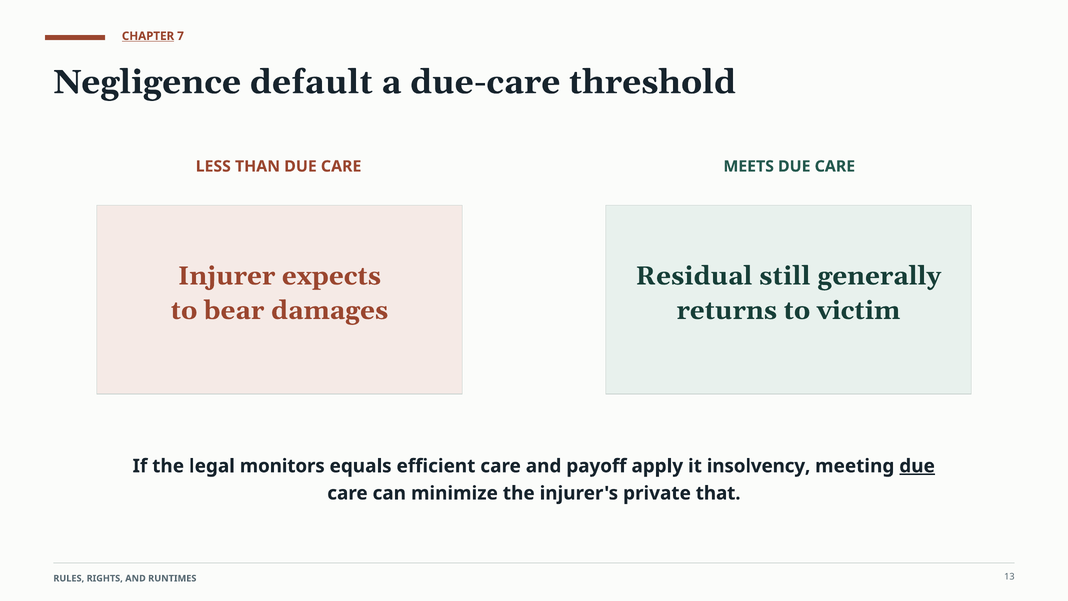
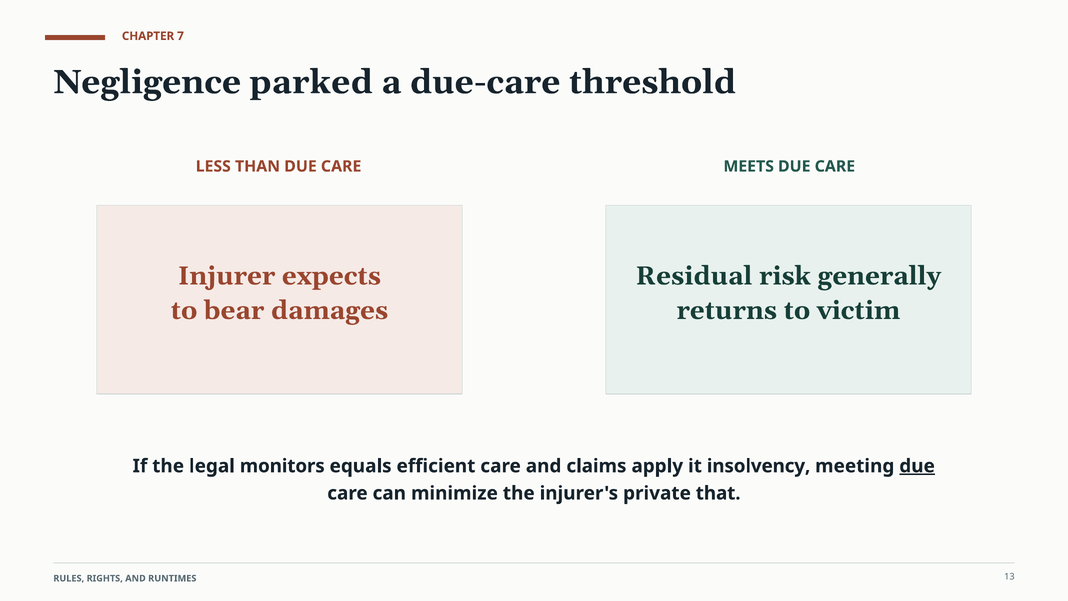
CHAPTER underline: present -> none
default: default -> parked
still: still -> risk
payoff: payoff -> claims
